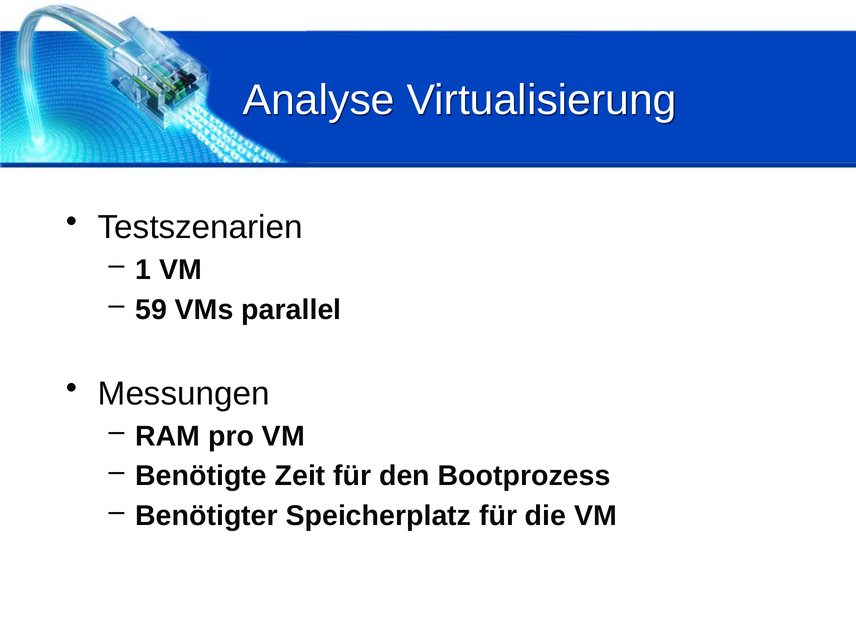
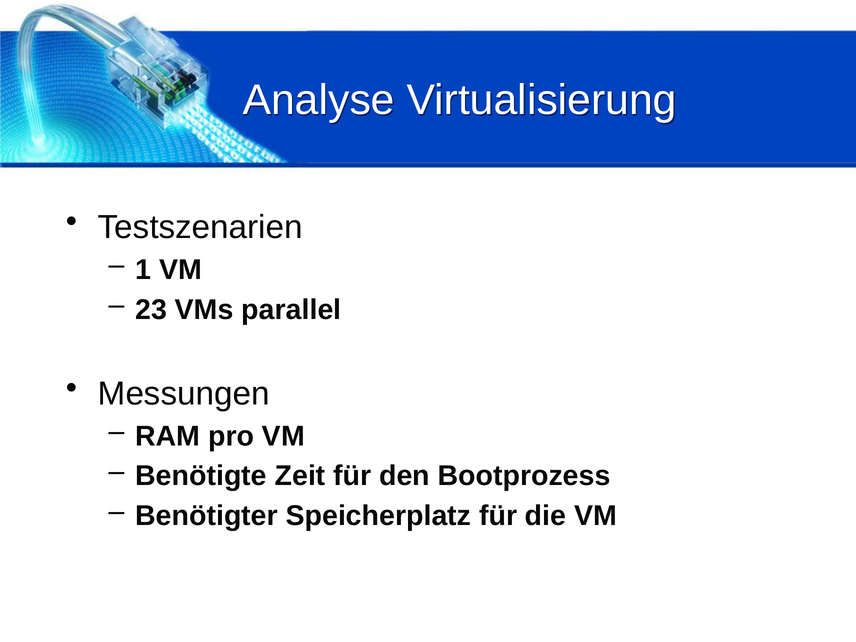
59: 59 -> 23
